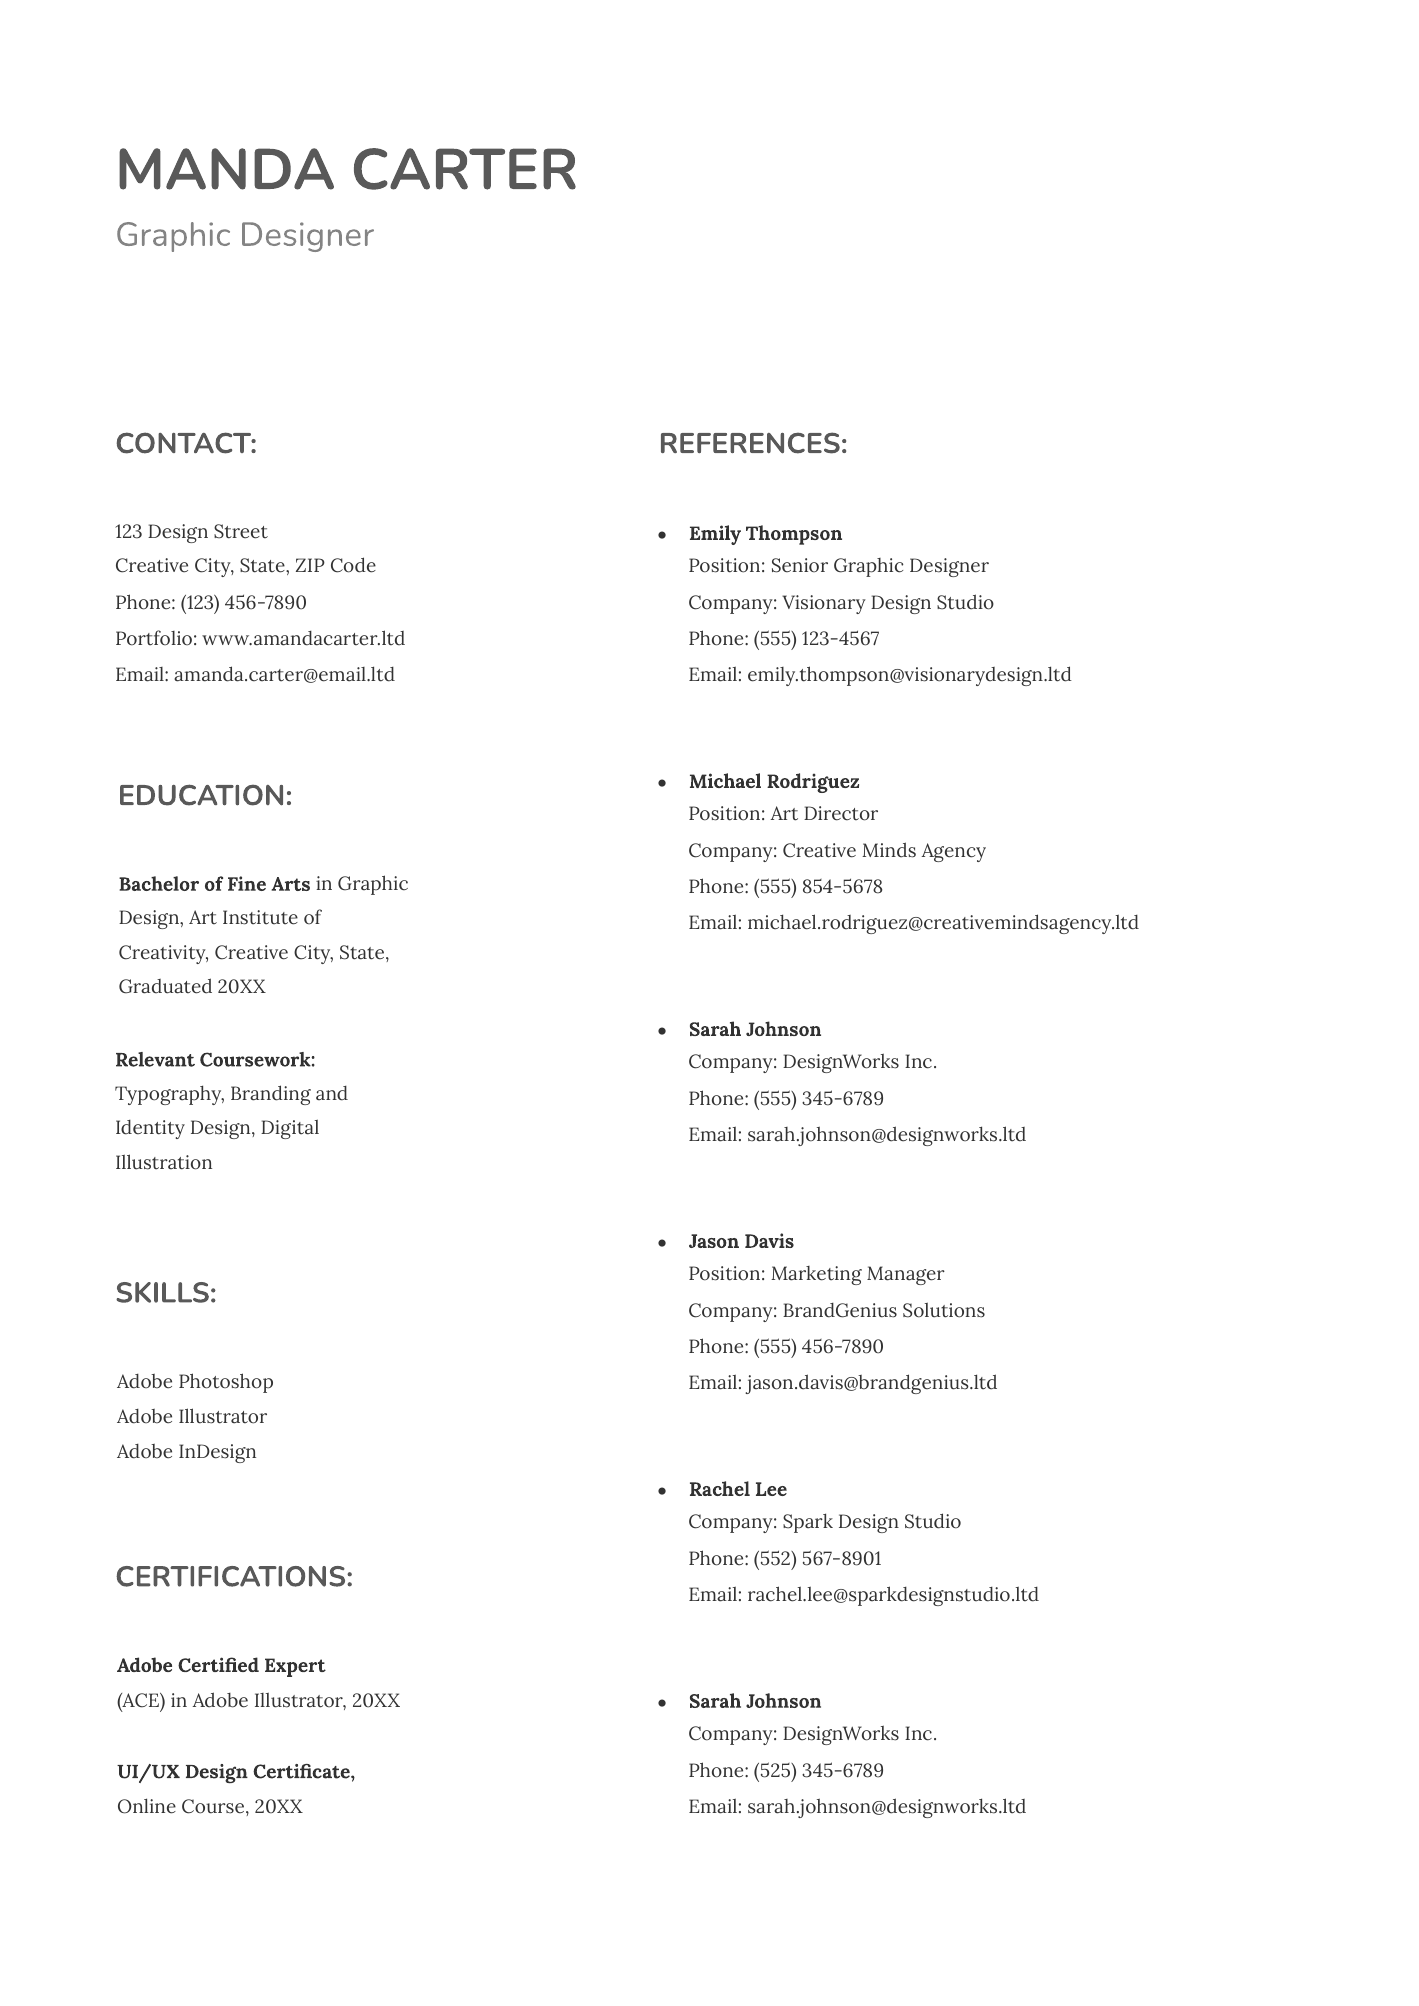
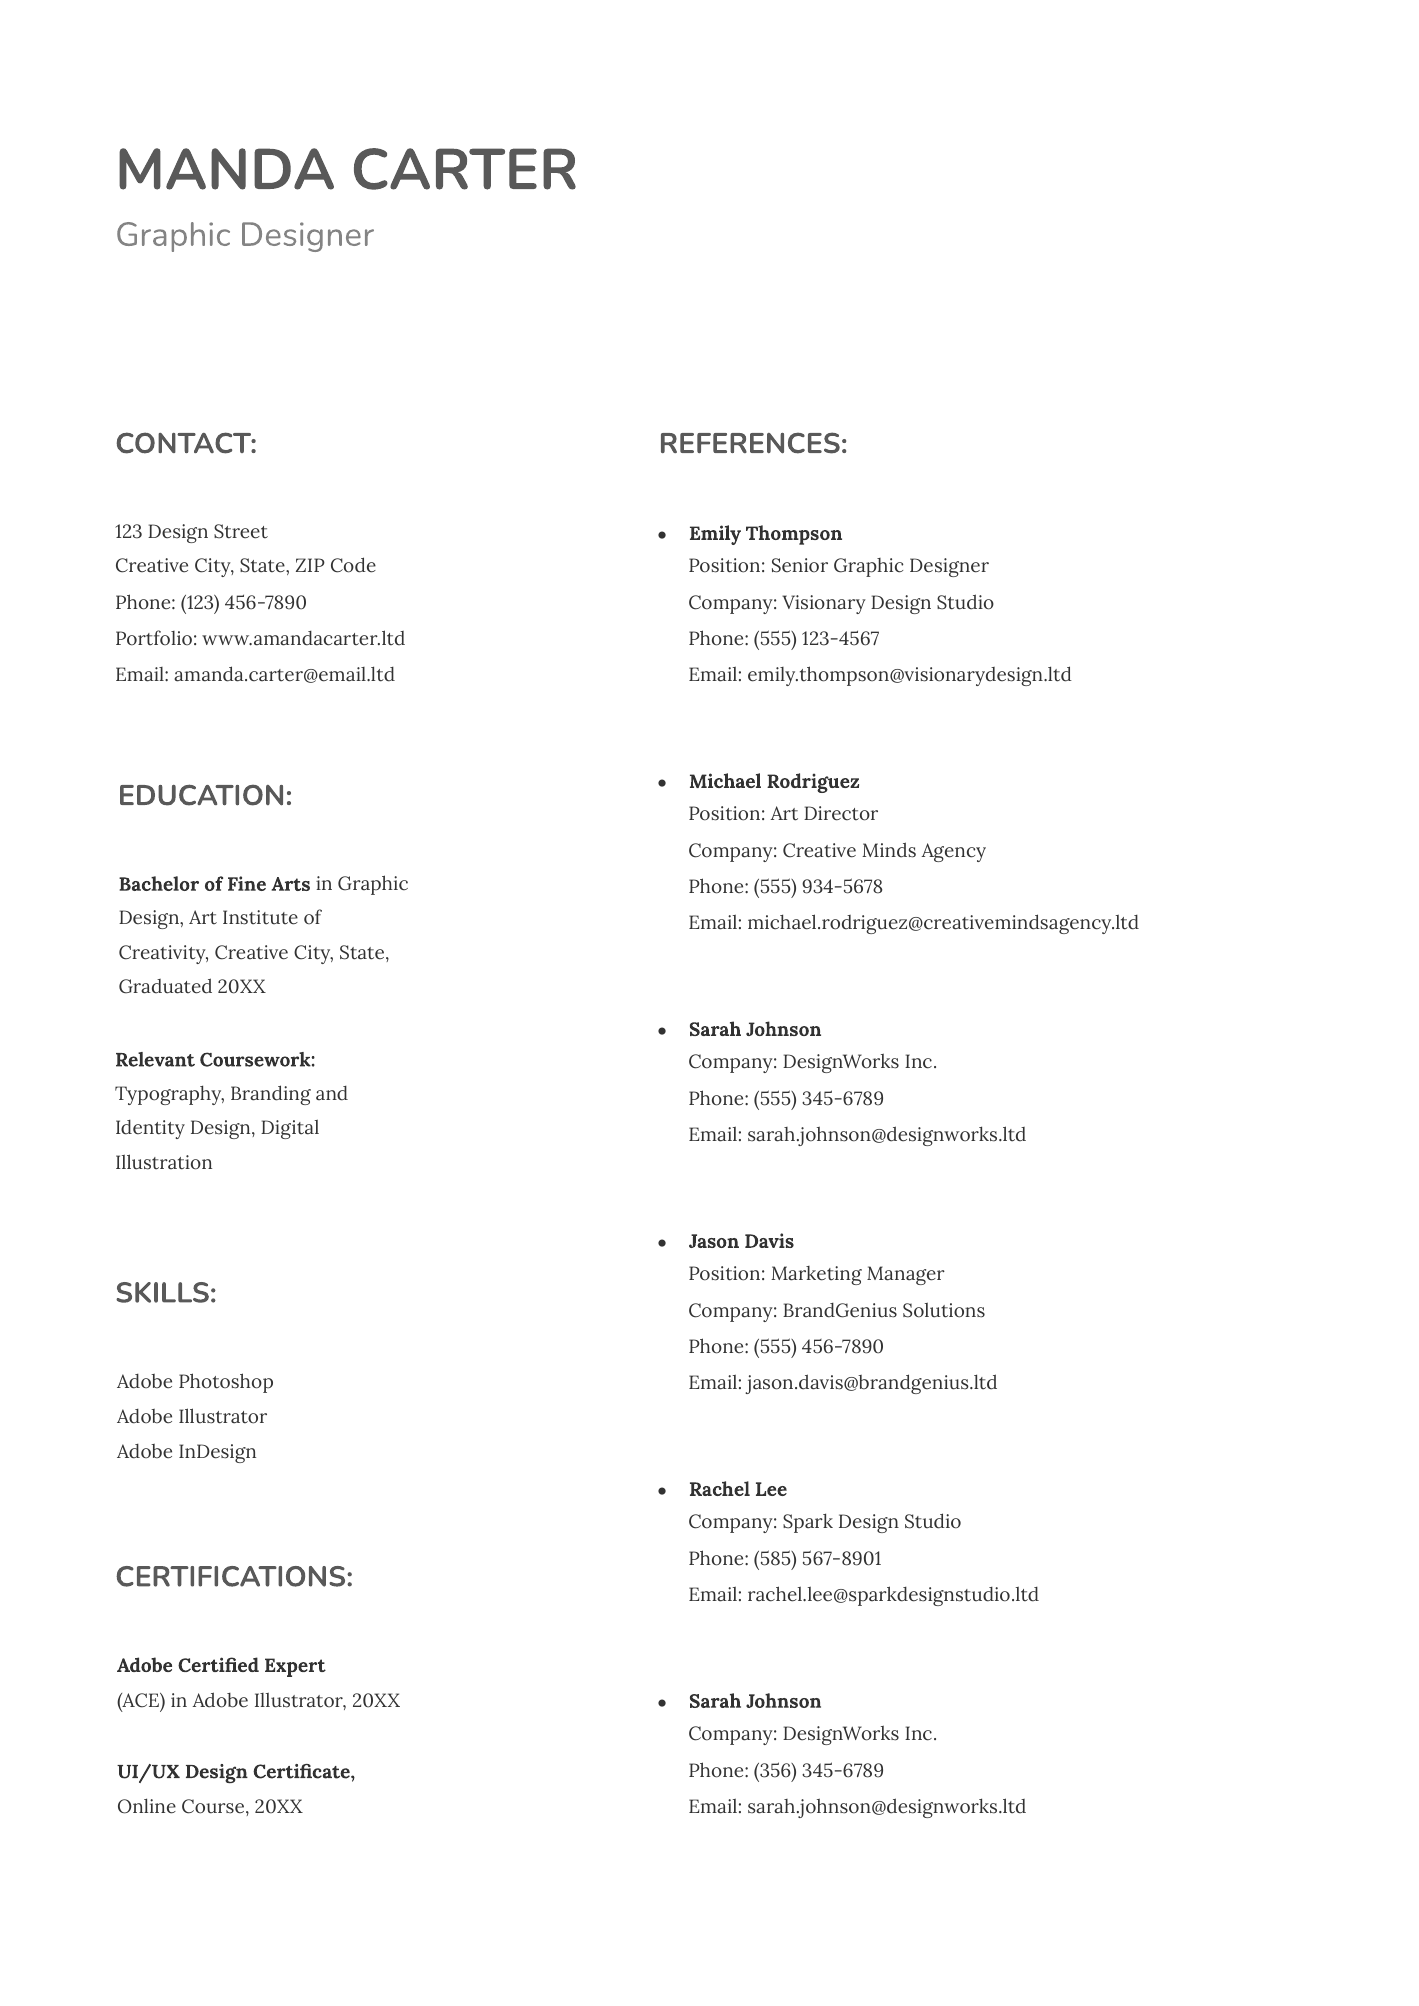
854-5678: 854-5678 -> 934-5678
552: 552 -> 585
525: 525 -> 356
